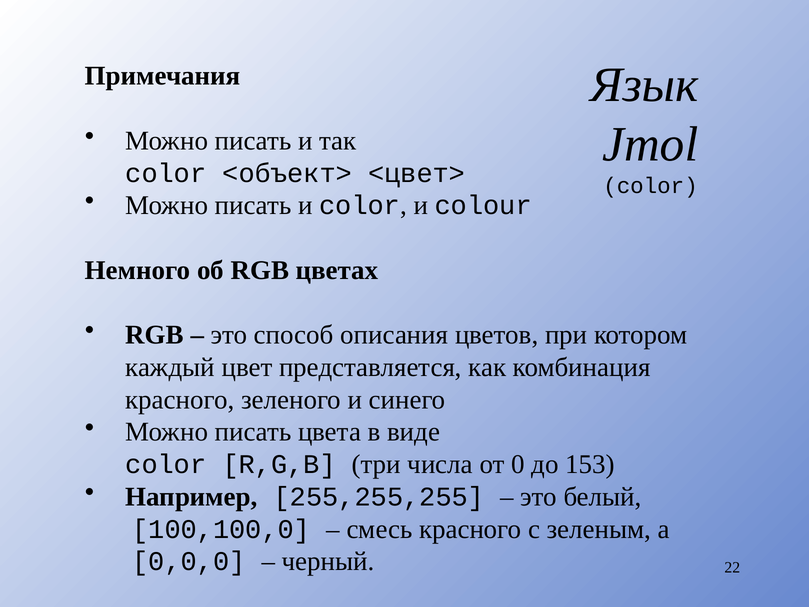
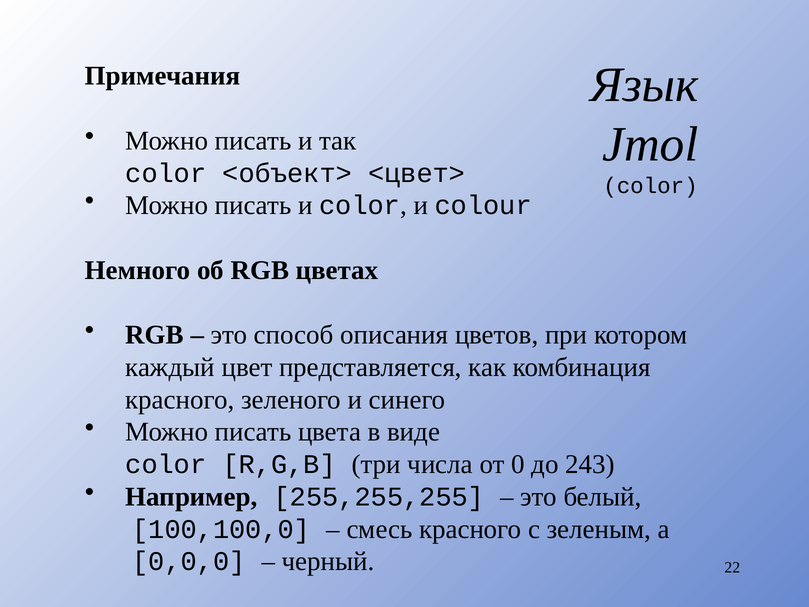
153: 153 -> 243
